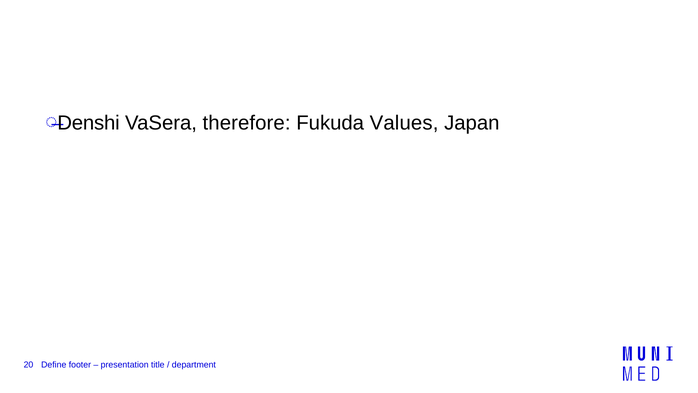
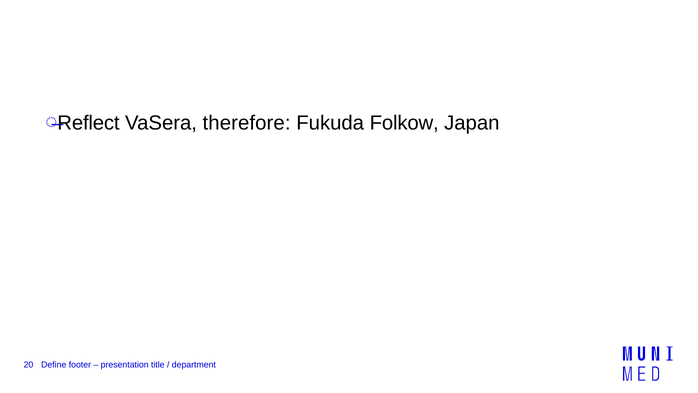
Denshi: Denshi -> Reflect
Values: Values -> Folkow
